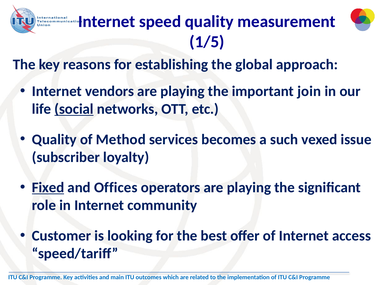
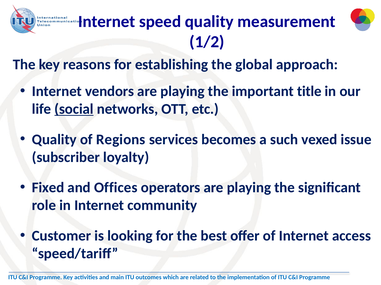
1/5: 1/5 -> 1/2
join: join -> title
Method: Method -> Regions
Fixed underline: present -> none
